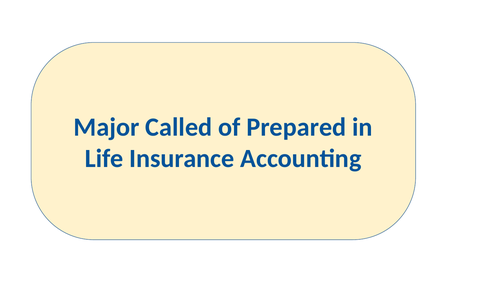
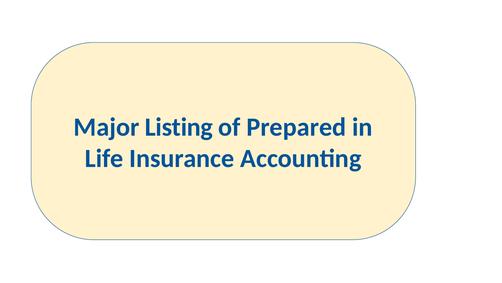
Called: Called -> Listing
